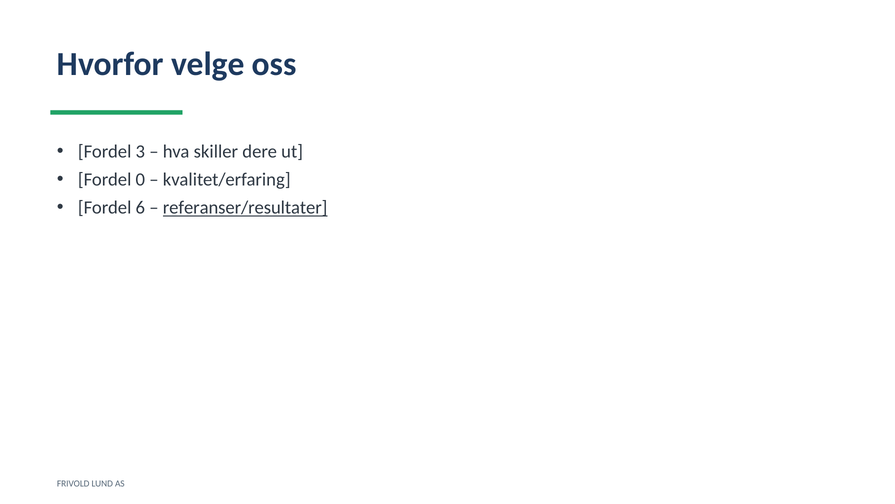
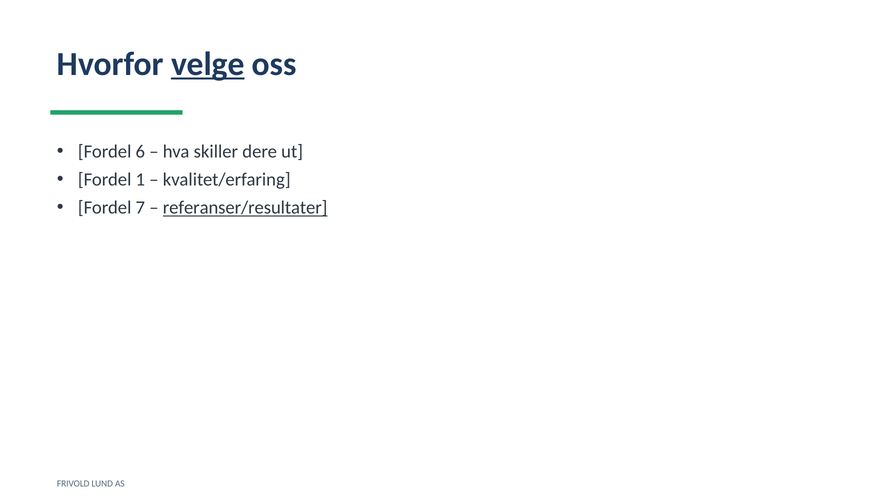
velge underline: none -> present
3: 3 -> 6
0: 0 -> 1
6: 6 -> 7
